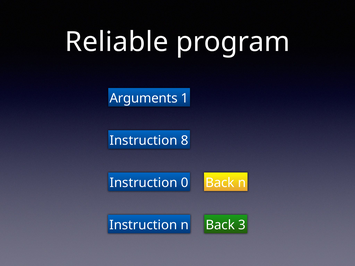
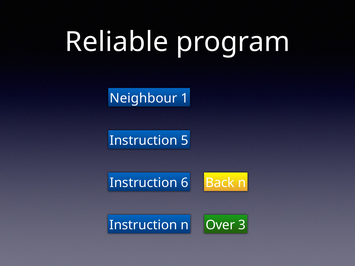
Arguments: Arguments -> Neighbour
8: 8 -> 5
0: 0 -> 6
n Back: Back -> Over
